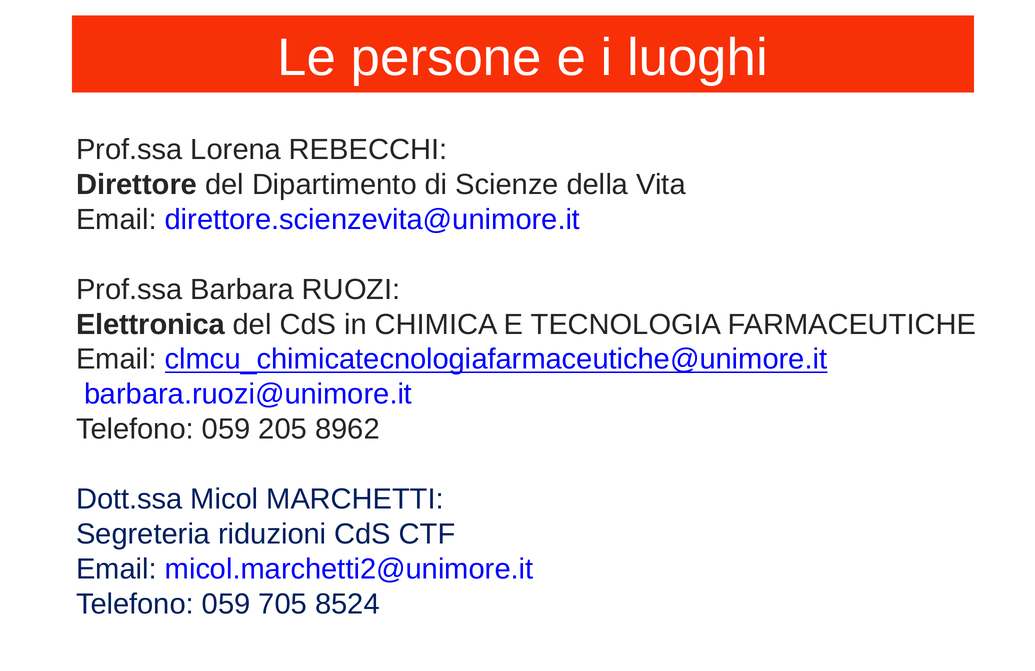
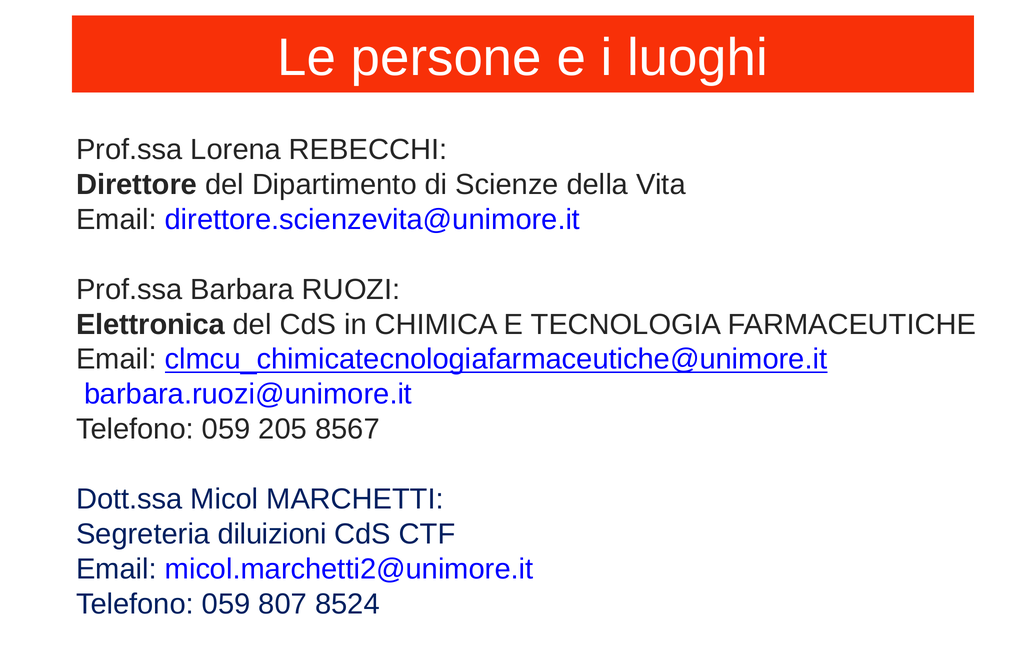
8962: 8962 -> 8567
riduzioni: riduzioni -> diluizioni
705: 705 -> 807
